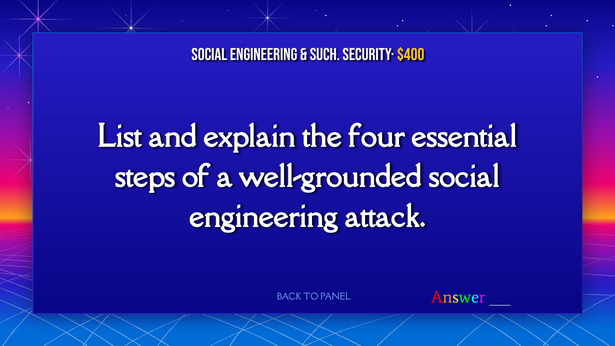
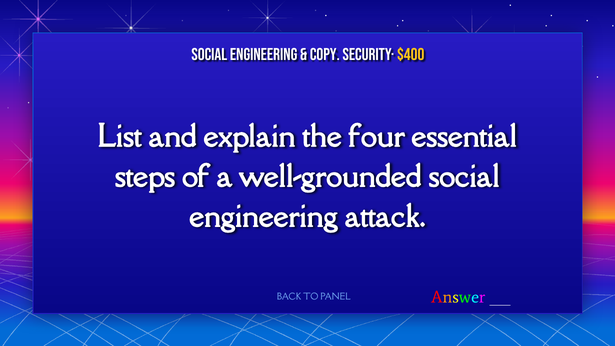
Such: Such -> Copy
